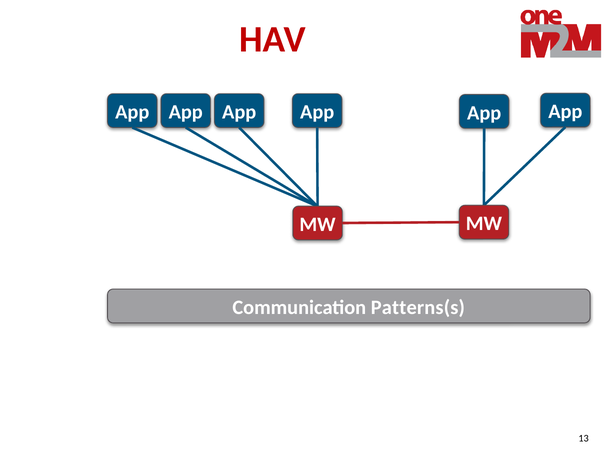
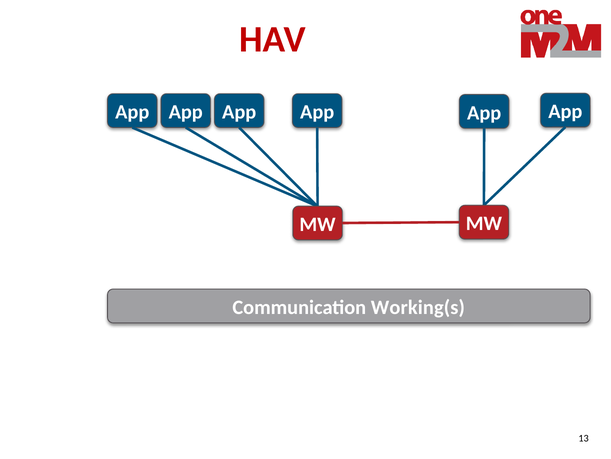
Patterns(s: Patterns(s -> Working(s
